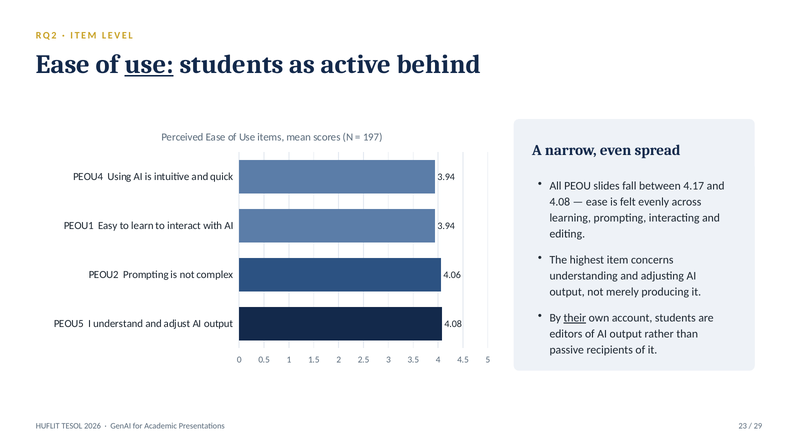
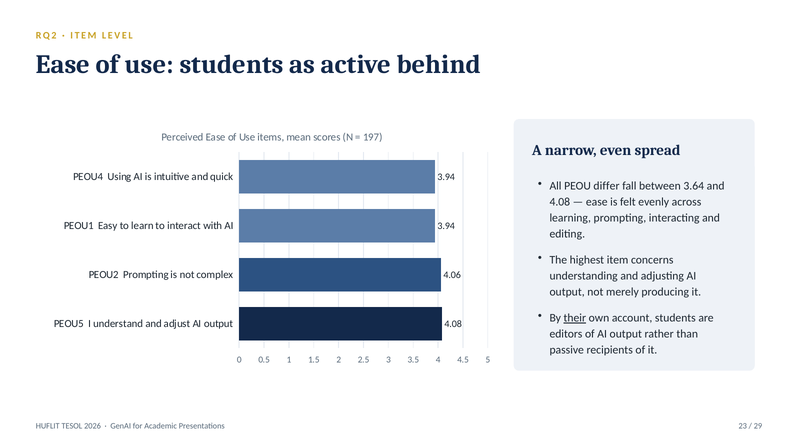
use at (149, 64) underline: present -> none
slides: slides -> differ
4.17: 4.17 -> 3.64
